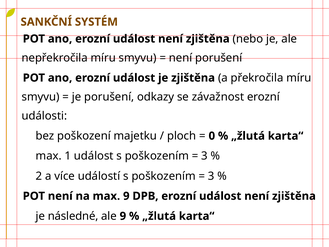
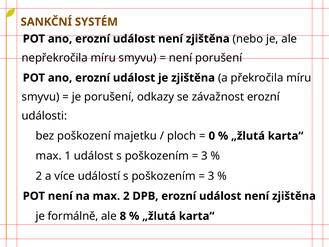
max 9: 9 -> 2
následné: následné -> formálně
ale 9: 9 -> 8
